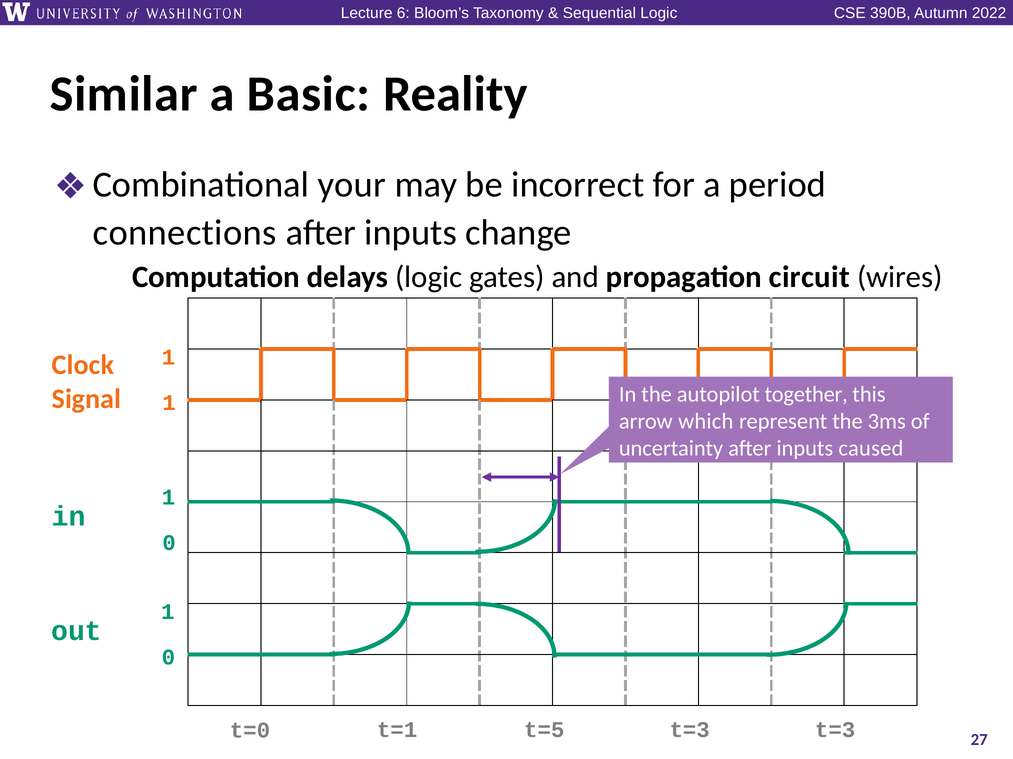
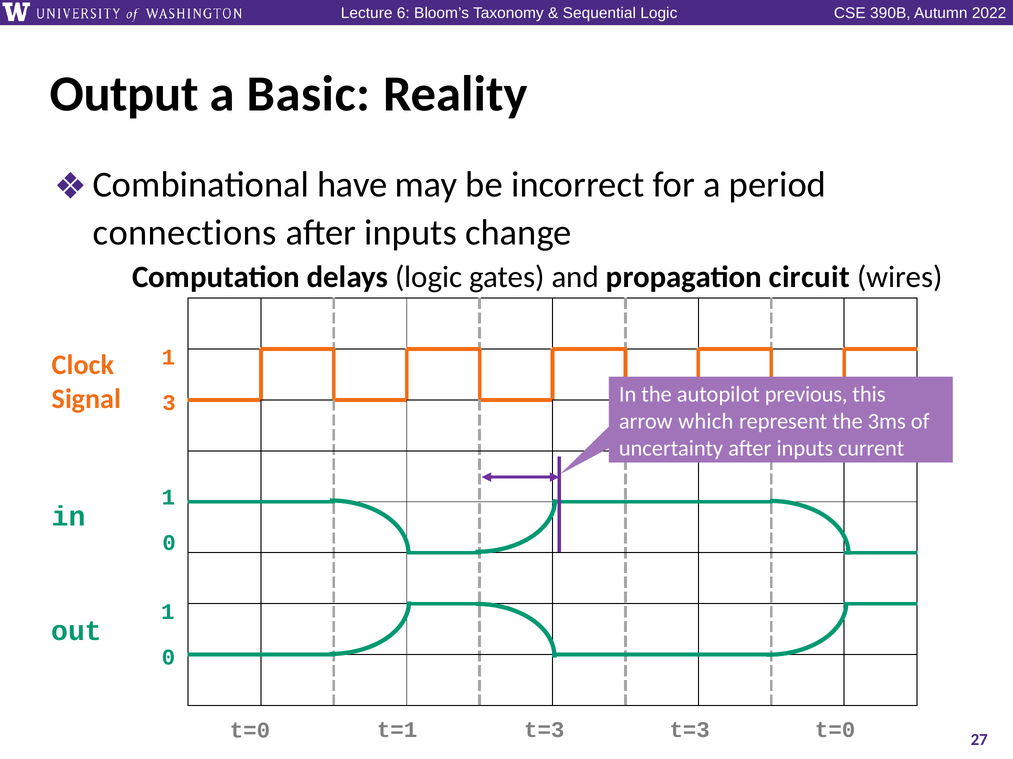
Similar: Similar -> Output
your: your -> have
together: together -> previous
Signal 1: 1 -> 3
caused: caused -> current
t=1 t=5: t=5 -> t=3
t=3 t=3: t=3 -> t=0
